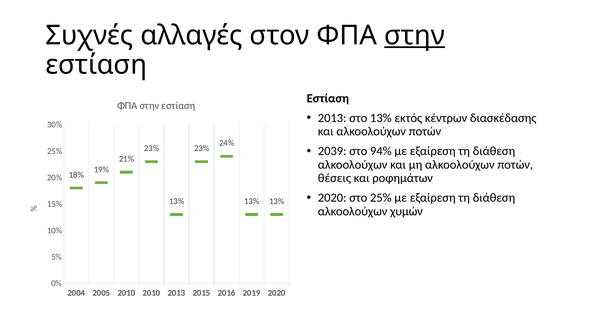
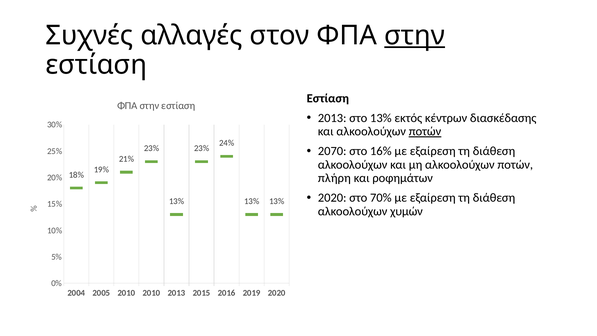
ποτών at (425, 131) underline: none -> present
2039: 2039 -> 2070
94%: 94% -> 16%
θέσεις: θέσεις -> πλήρη
στο 25%: 25% -> 70%
